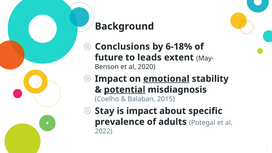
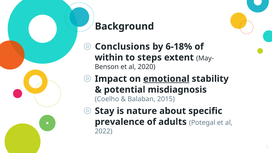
future: future -> within
leads: leads -> steps
potential underline: present -> none
is impact: impact -> nature
